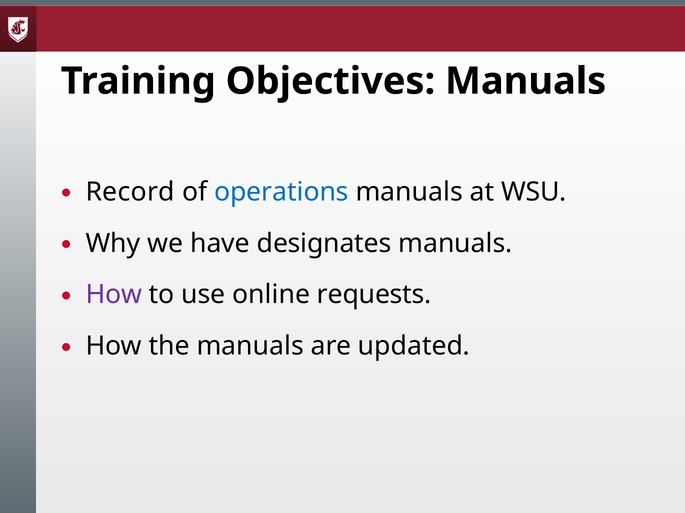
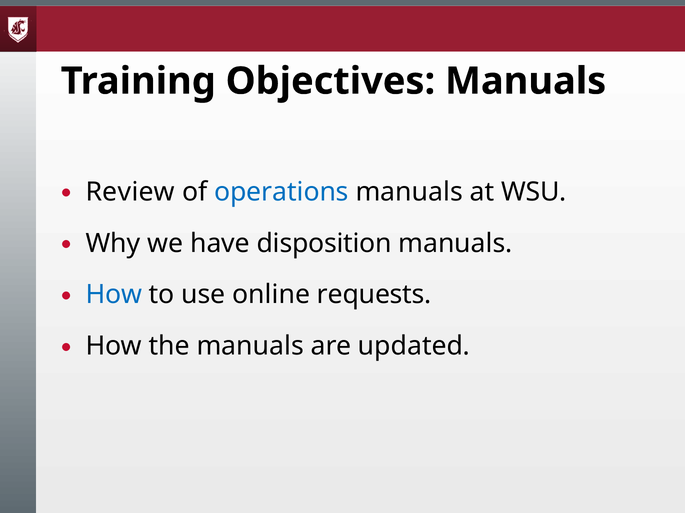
Record: Record -> Review
designates: designates -> disposition
How at (114, 295) colour: purple -> blue
